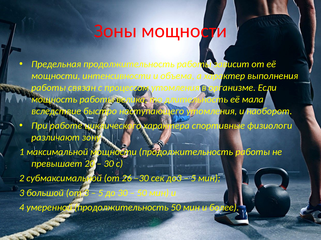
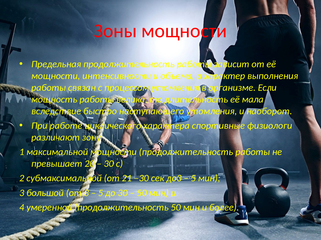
26: 26 -> 21
